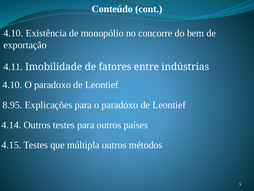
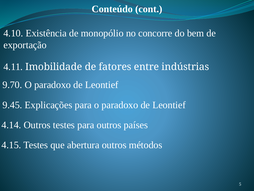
4.10 at (12, 85): 4.10 -> 9.70
8.95: 8.95 -> 9.45
múltipla: múltipla -> abertura
